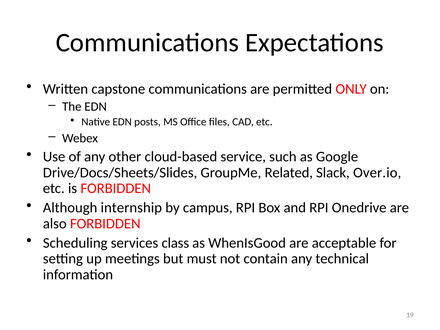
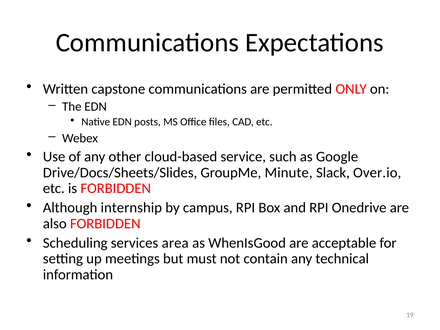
Related: Related -> Minute
class: class -> area
